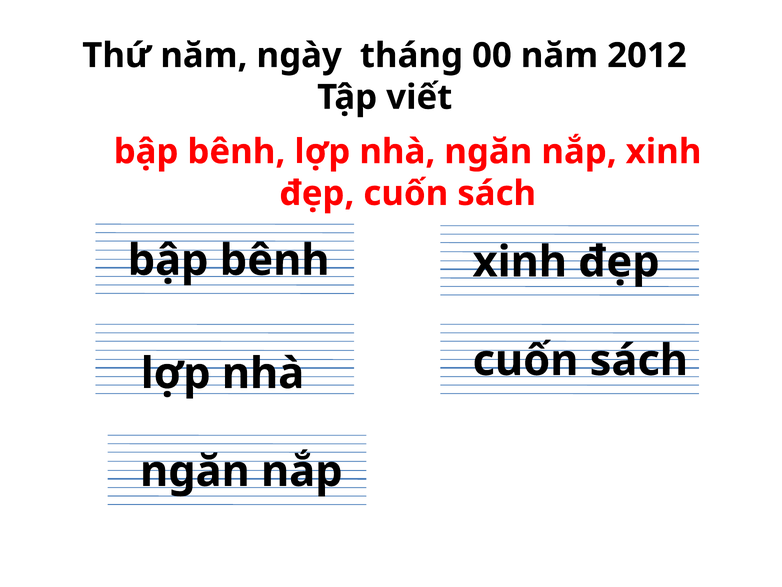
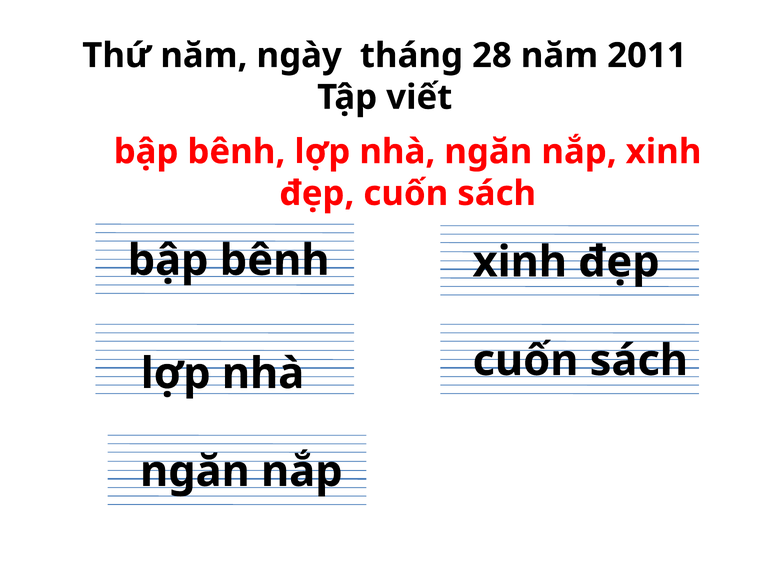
00: 00 -> 28
2012: 2012 -> 2011
